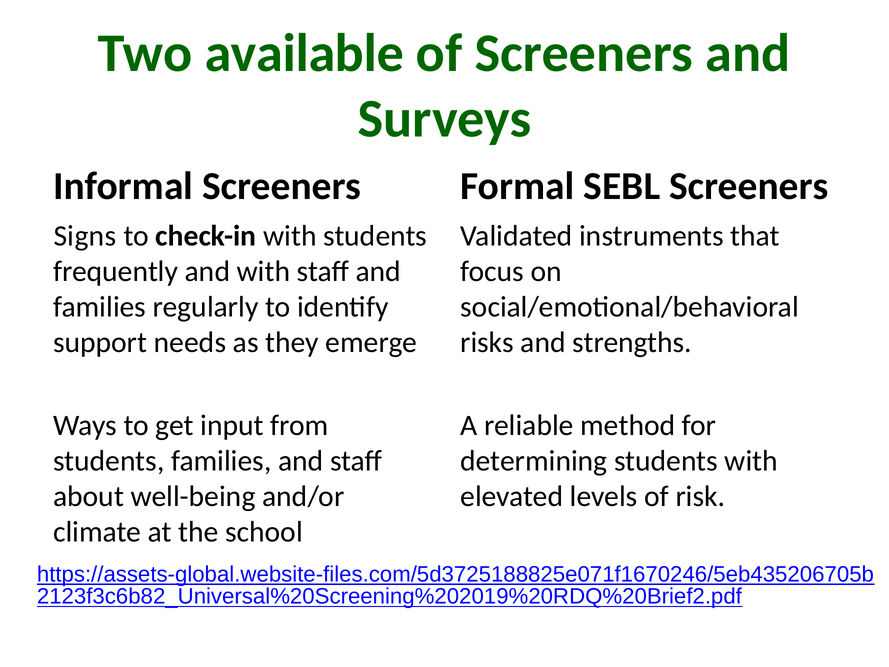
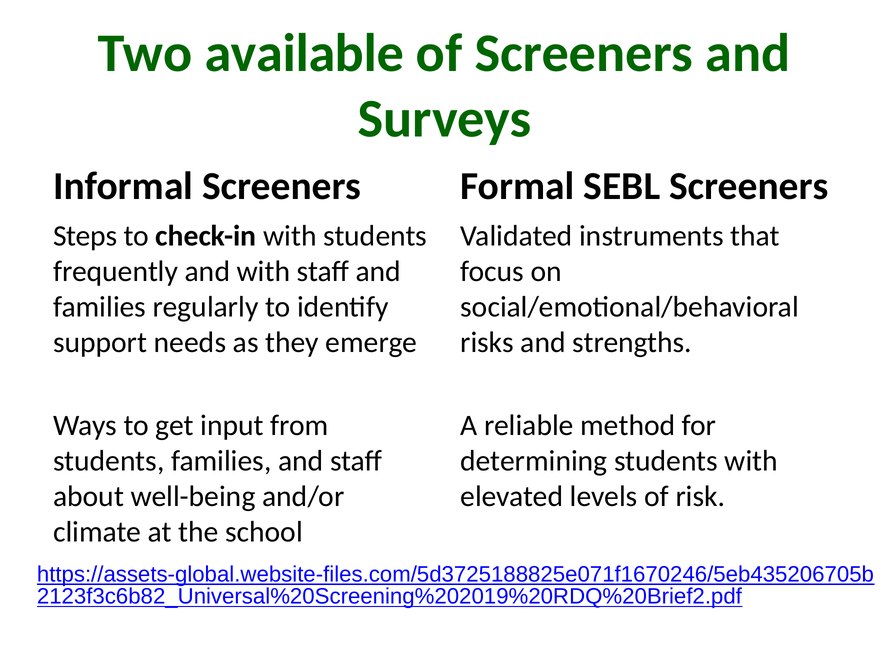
Signs: Signs -> Steps
